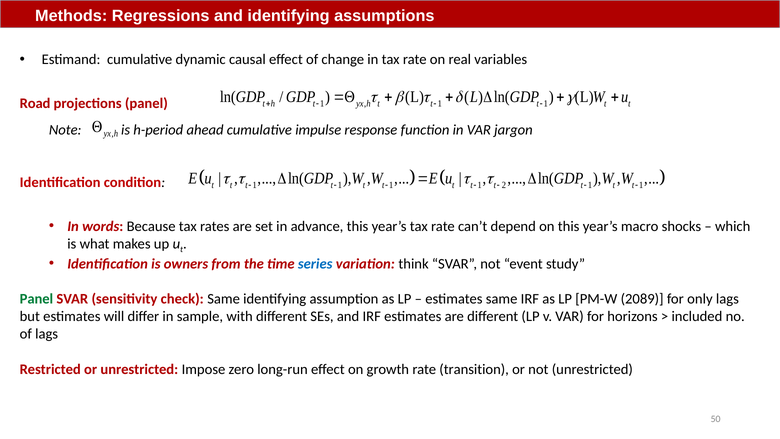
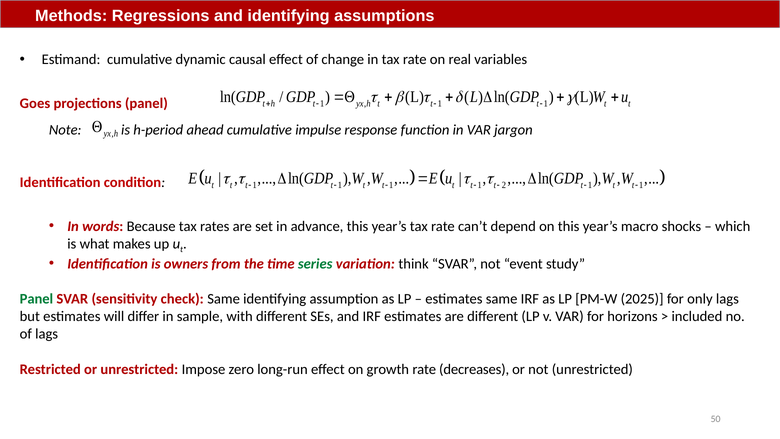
Road: Road -> Goes
series colour: blue -> green
2089: 2089 -> 2025
transition: transition -> decreases
